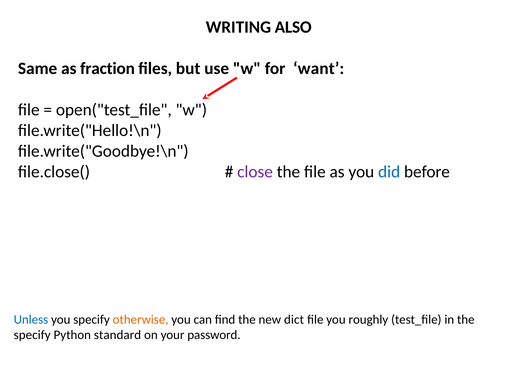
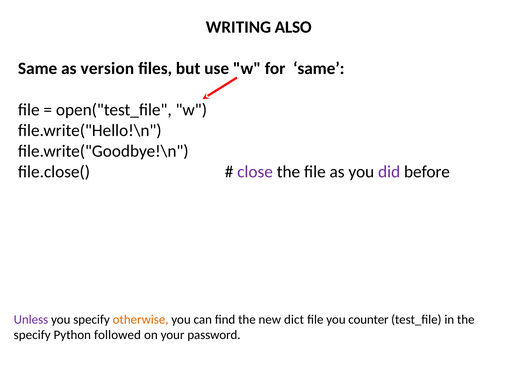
fraction: fraction -> version
for want: want -> same
did colour: blue -> purple
Unless colour: blue -> purple
roughly: roughly -> counter
standard: standard -> followed
